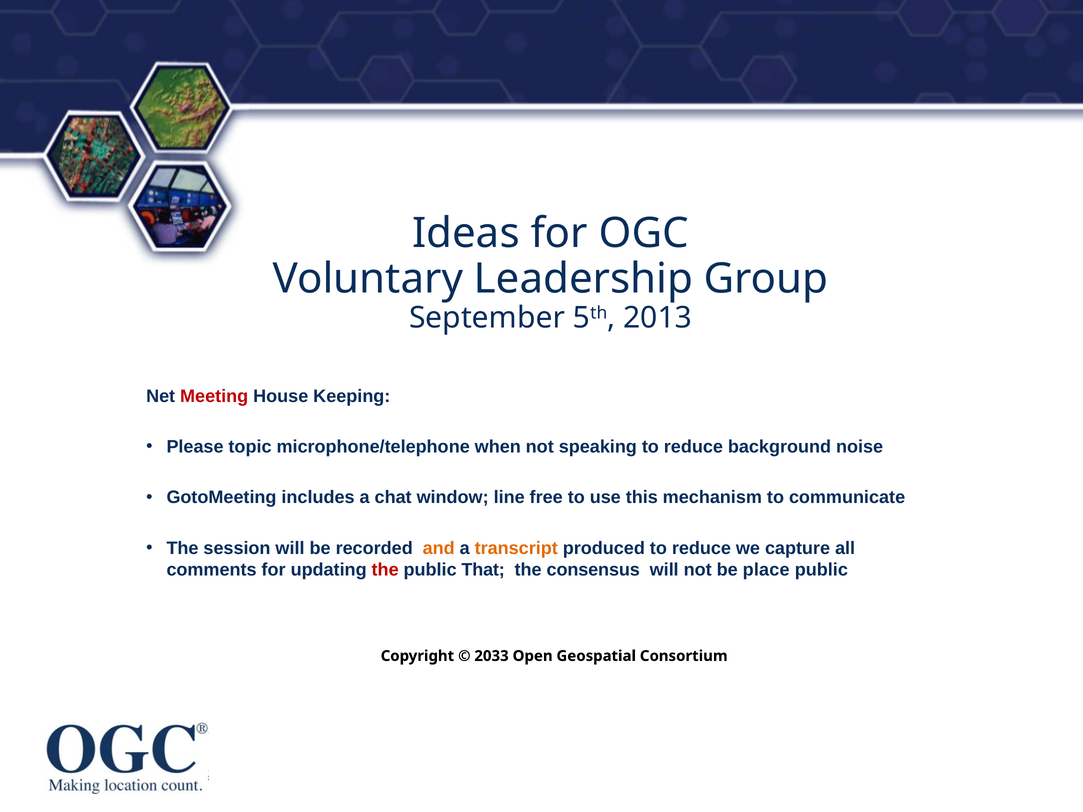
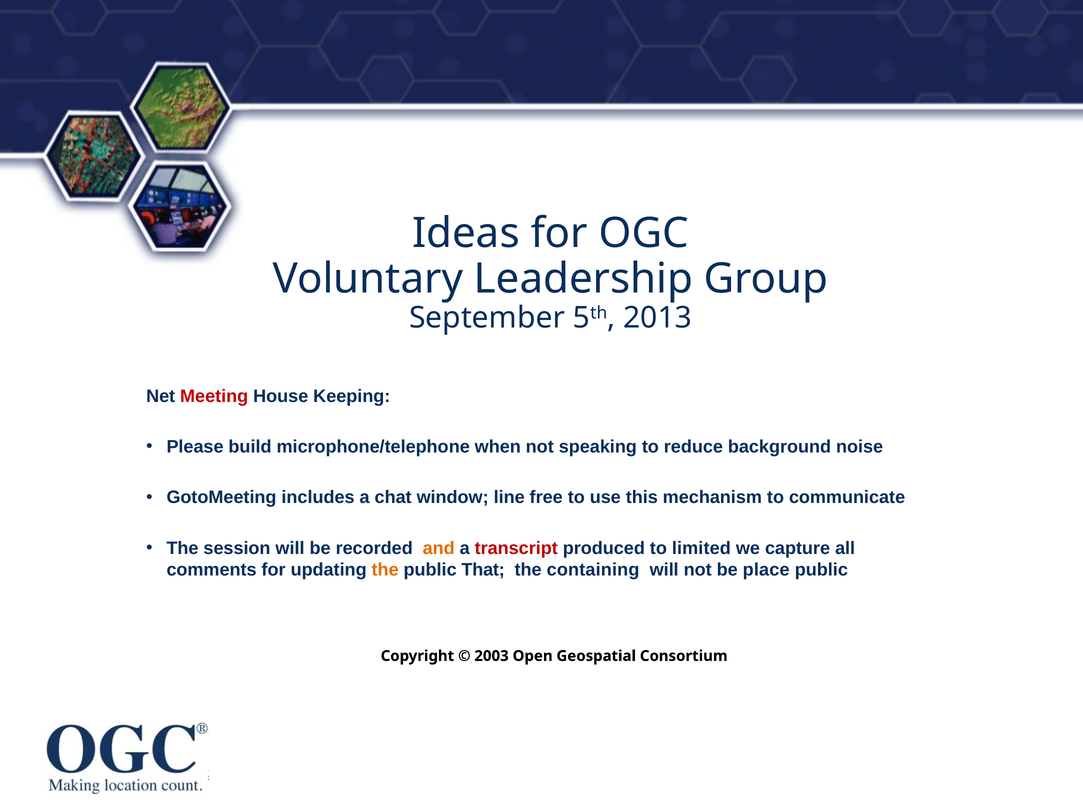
topic: topic -> build
transcript colour: orange -> red
produced to reduce: reduce -> limited
the at (385, 570) colour: red -> orange
consensus: consensus -> containing
2033: 2033 -> 2003
